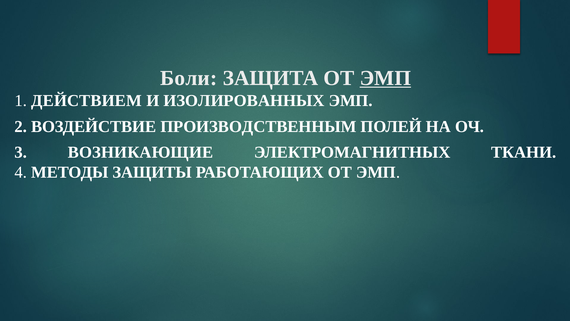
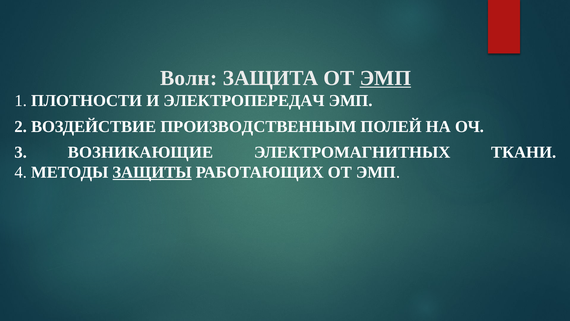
Боли: Боли -> Волн
ДЕЙСТВИЕМ: ДЕЙСТВИЕМ -> ПЛОТНОСТИ
ИЗОЛИРОВАННЫХ: ИЗОЛИРОВАННЫХ -> ЭЛЕКТРОПЕРЕДАЧ
ЗАЩИТЫ underline: none -> present
